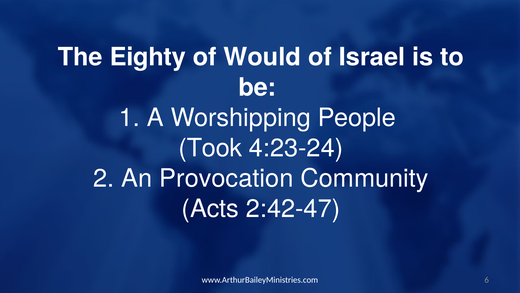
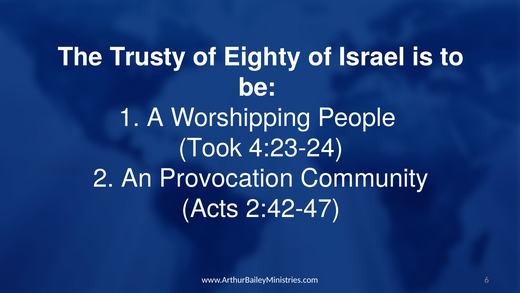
Eighty: Eighty -> Trusty
Would: Would -> Eighty
